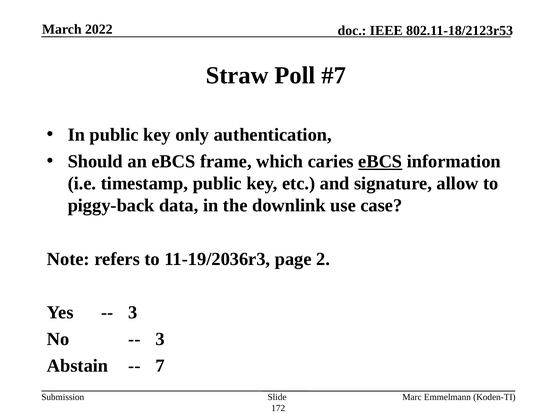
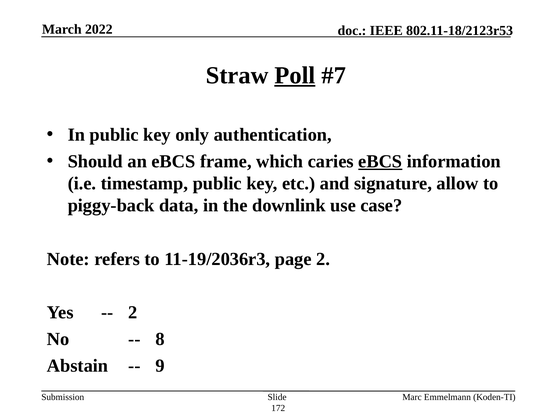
Poll underline: none -> present
3 at (133, 312): 3 -> 2
3 at (160, 339): 3 -> 8
7: 7 -> 9
